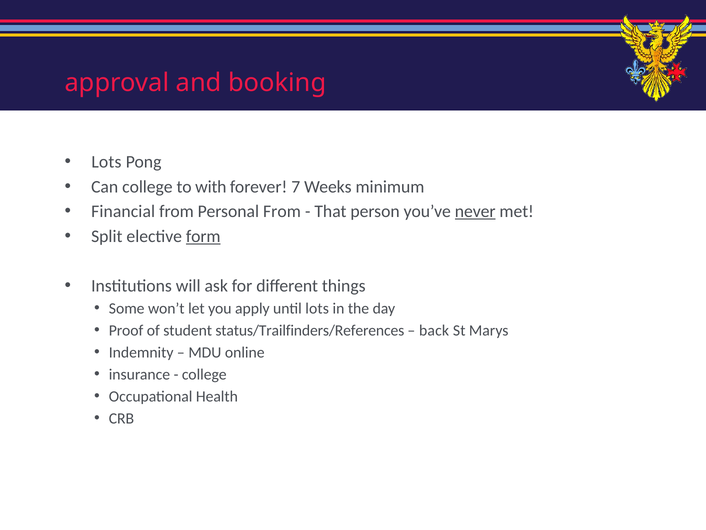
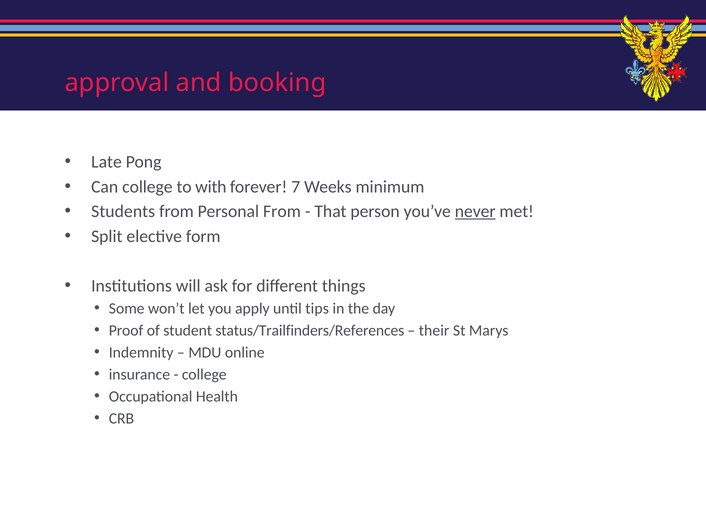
Lots at (106, 162): Lots -> Late
Financial: Financial -> Students
form underline: present -> none
until lots: lots -> tips
back: back -> their
